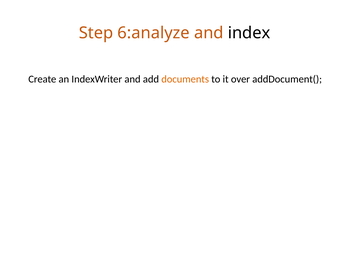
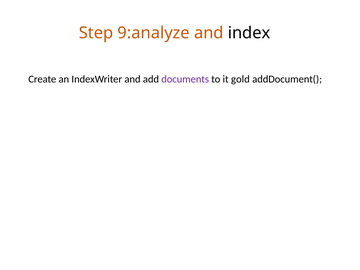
6:analyze: 6:analyze -> 9:analyze
documents colour: orange -> purple
over: over -> gold
